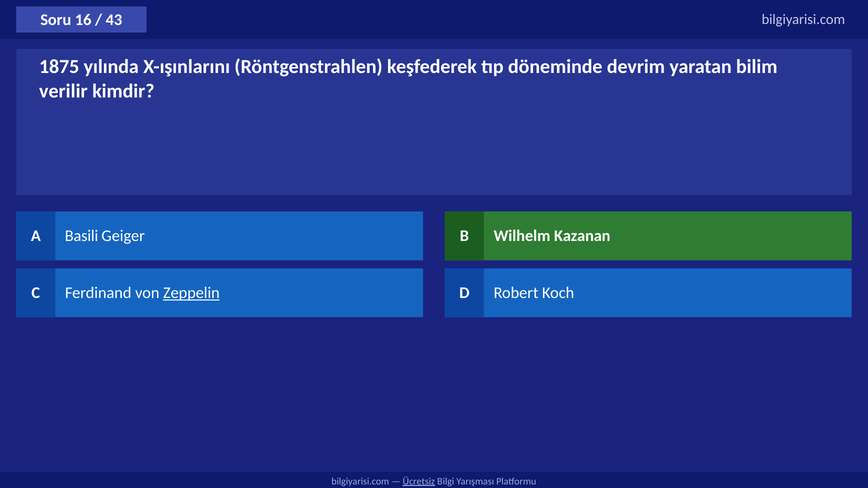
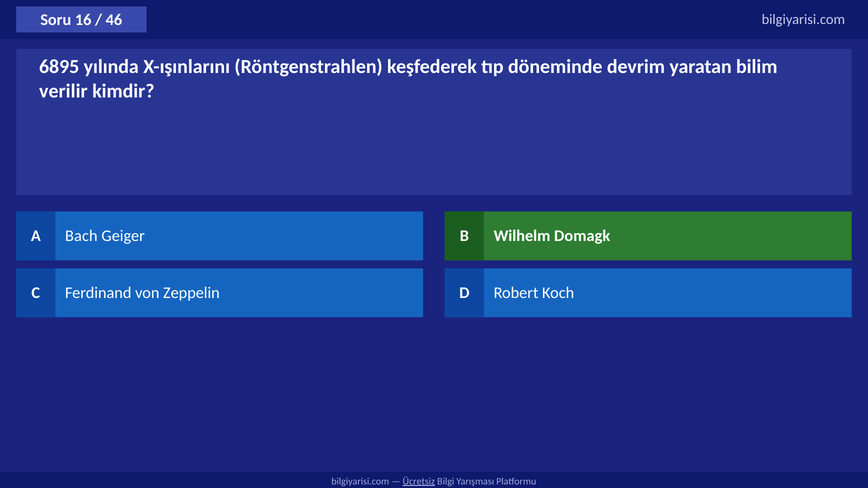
43: 43 -> 46
1875: 1875 -> 6895
Basili: Basili -> Bach
Kazanan: Kazanan -> Domagk
Zeppelin underline: present -> none
